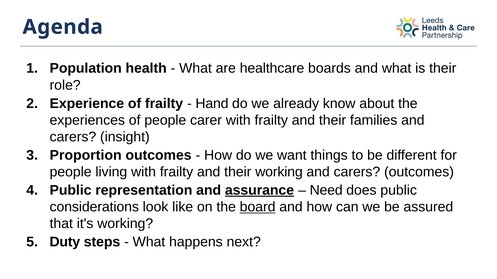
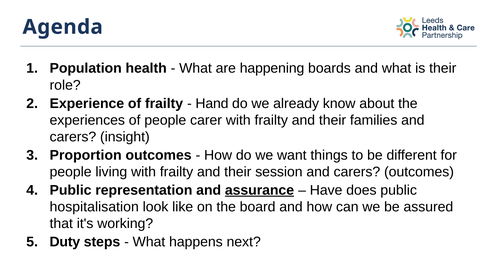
healthcare: healthcare -> happening
their working: working -> session
Need: Need -> Have
considerations: considerations -> hospitalisation
board underline: present -> none
